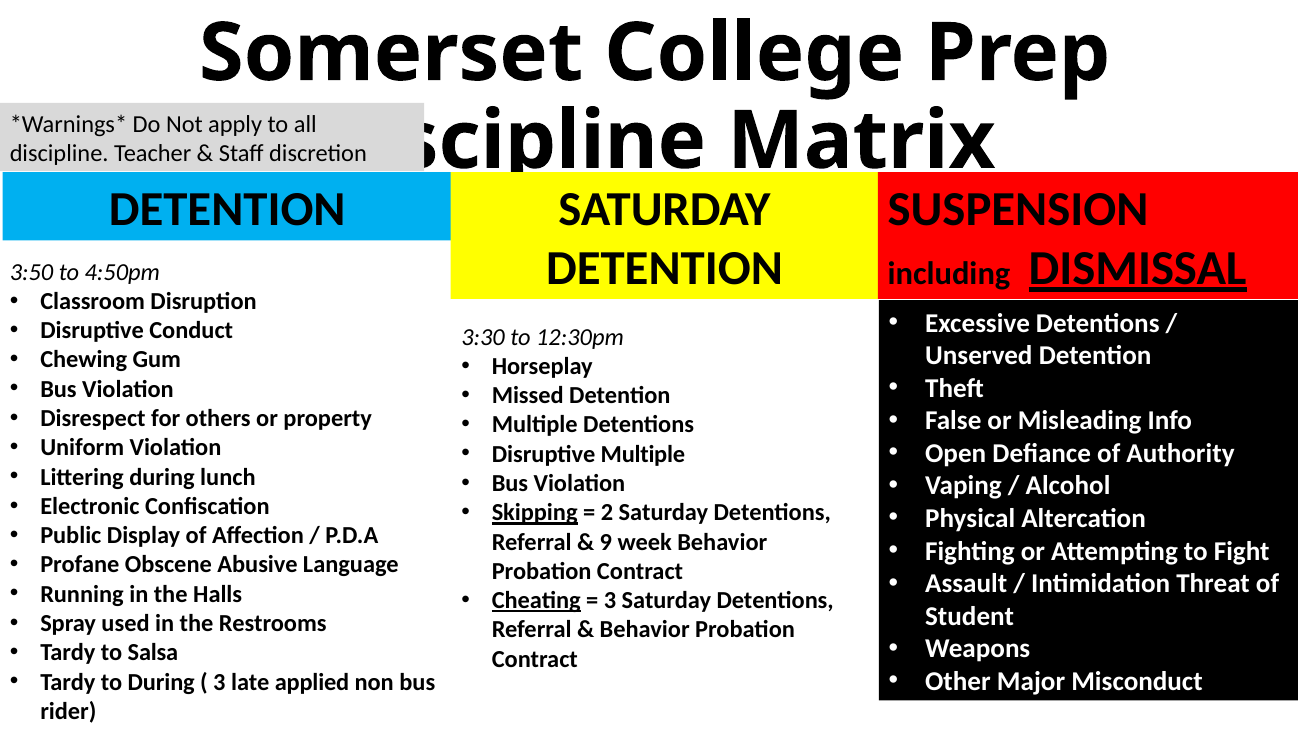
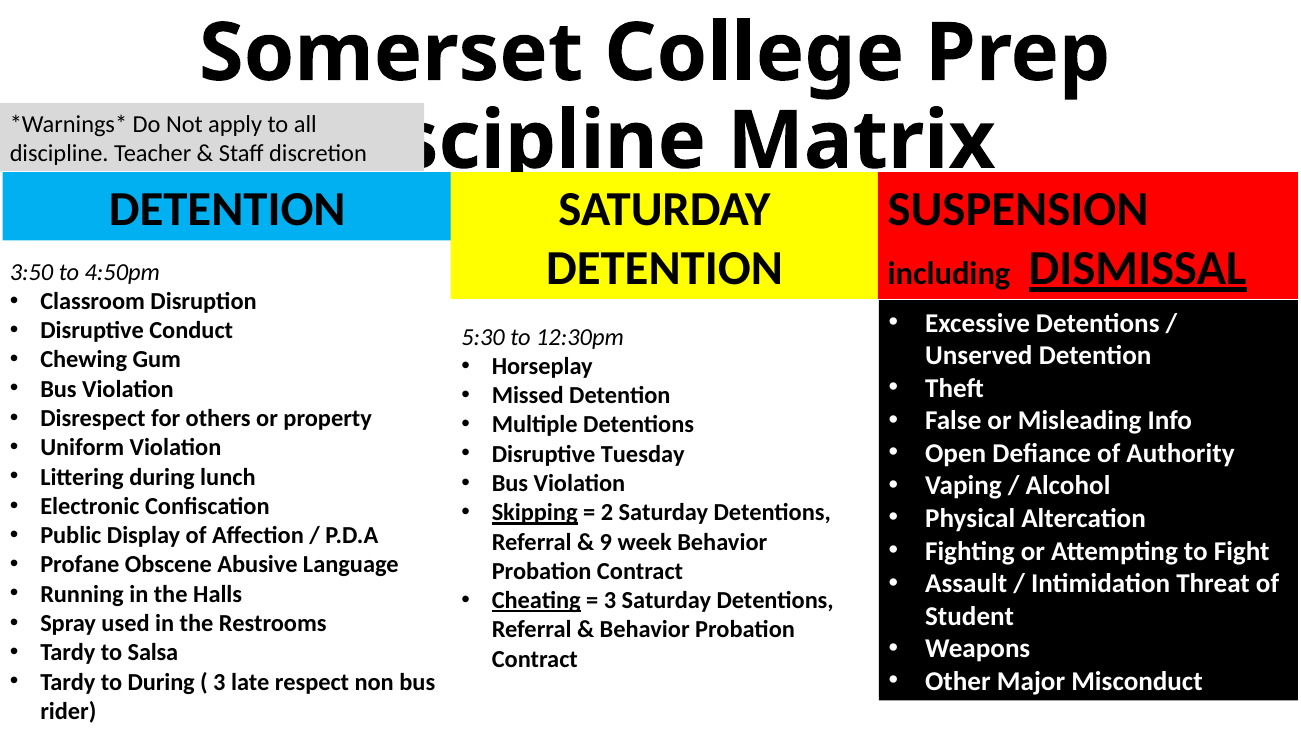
3:30: 3:30 -> 5:30
Disruptive Multiple: Multiple -> Tuesday
applied: applied -> respect
